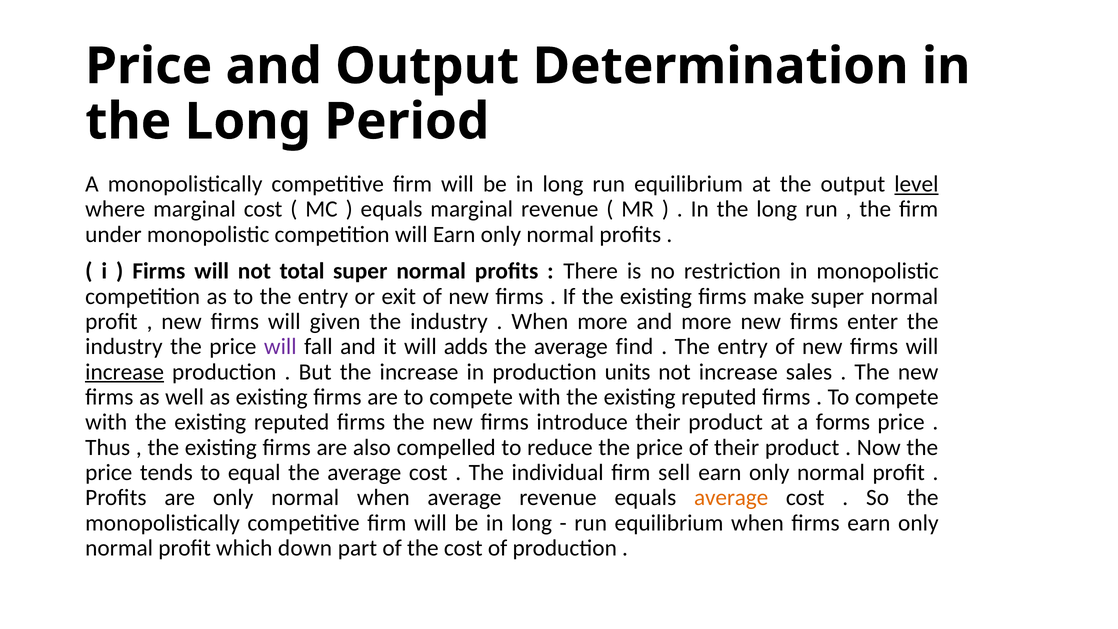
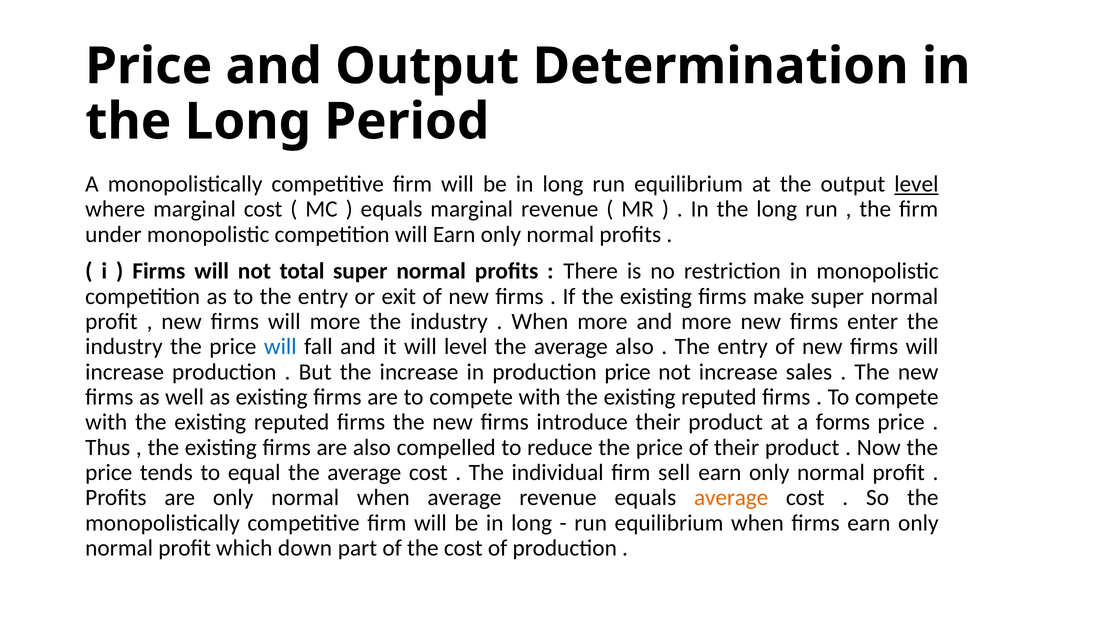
will given: given -> more
will at (280, 347) colour: purple -> blue
will adds: adds -> level
average find: find -> also
increase at (125, 372) underline: present -> none
production units: units -> price
